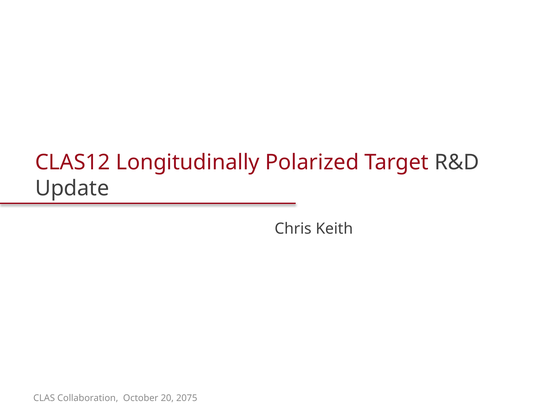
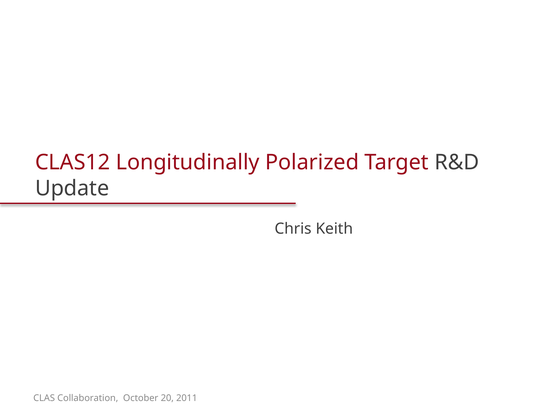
2075: 2075 -> 2011
